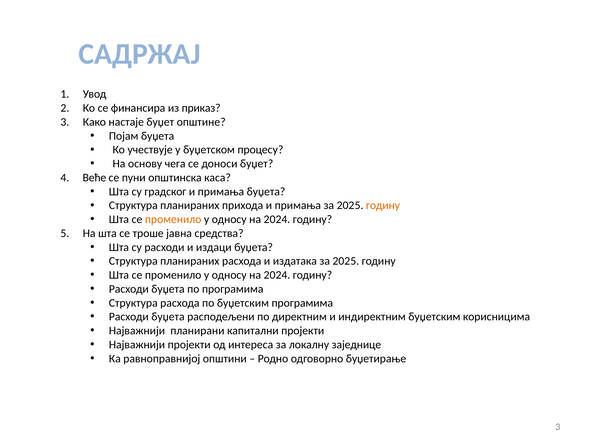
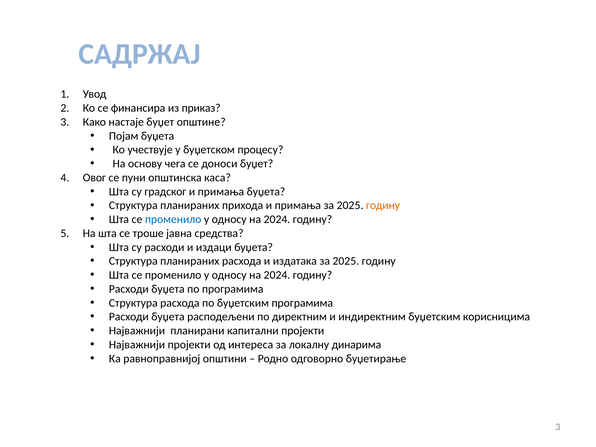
Веће: Веће -> Овог
променило at (173, 219) colour: orange -> blue
заједнице: заједнице -> динарима
